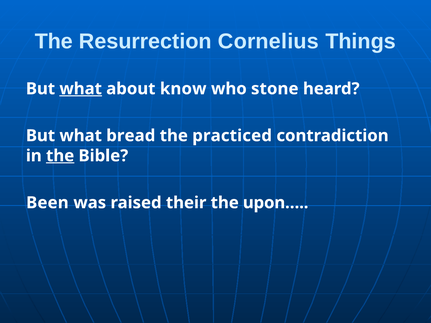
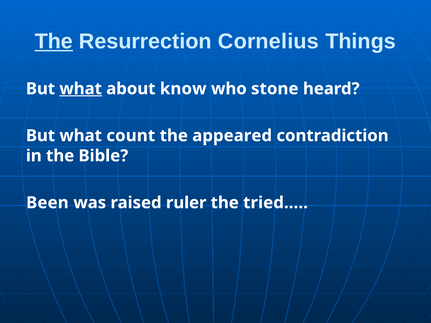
The at (54, 41) underline: none -> present
bread: bread -> count
practiced: practiced -> appeared
the at (60, 156) underline: present -> none
their: their -> ruler
upon…: upon… -> tried…
